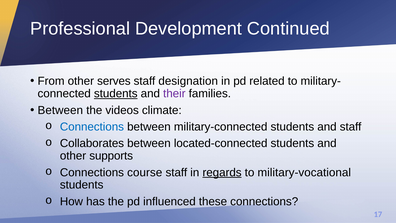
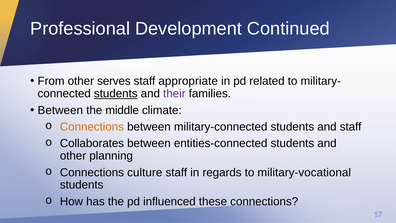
designation: designation -> appropriate
videos: videos -> middle
Connections at (92, 127) colour: blue -> orange
located-connected: located-connected -> entities-connected
supports: supports -> planning
course: course -> culture
regards underline: present -> none
